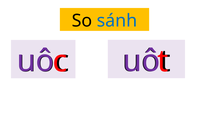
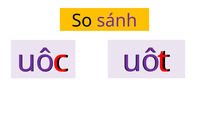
sánh colour: blue -> purple
